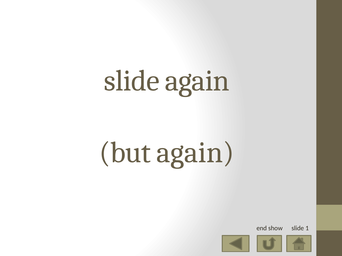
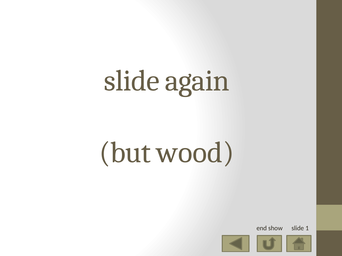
but again: again -> wood
